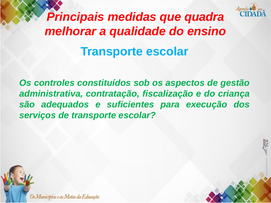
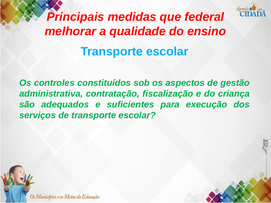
quadra: quadra -> federal
